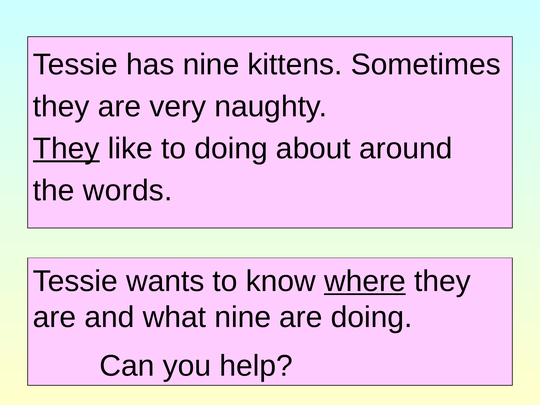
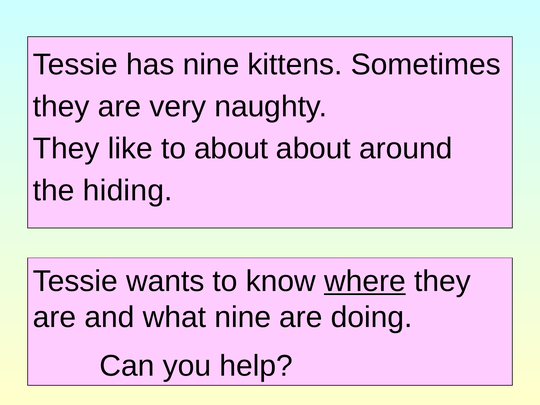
They at (66, 148) underline: present -> none
to doing: doing -> about
words: words -> hiding
